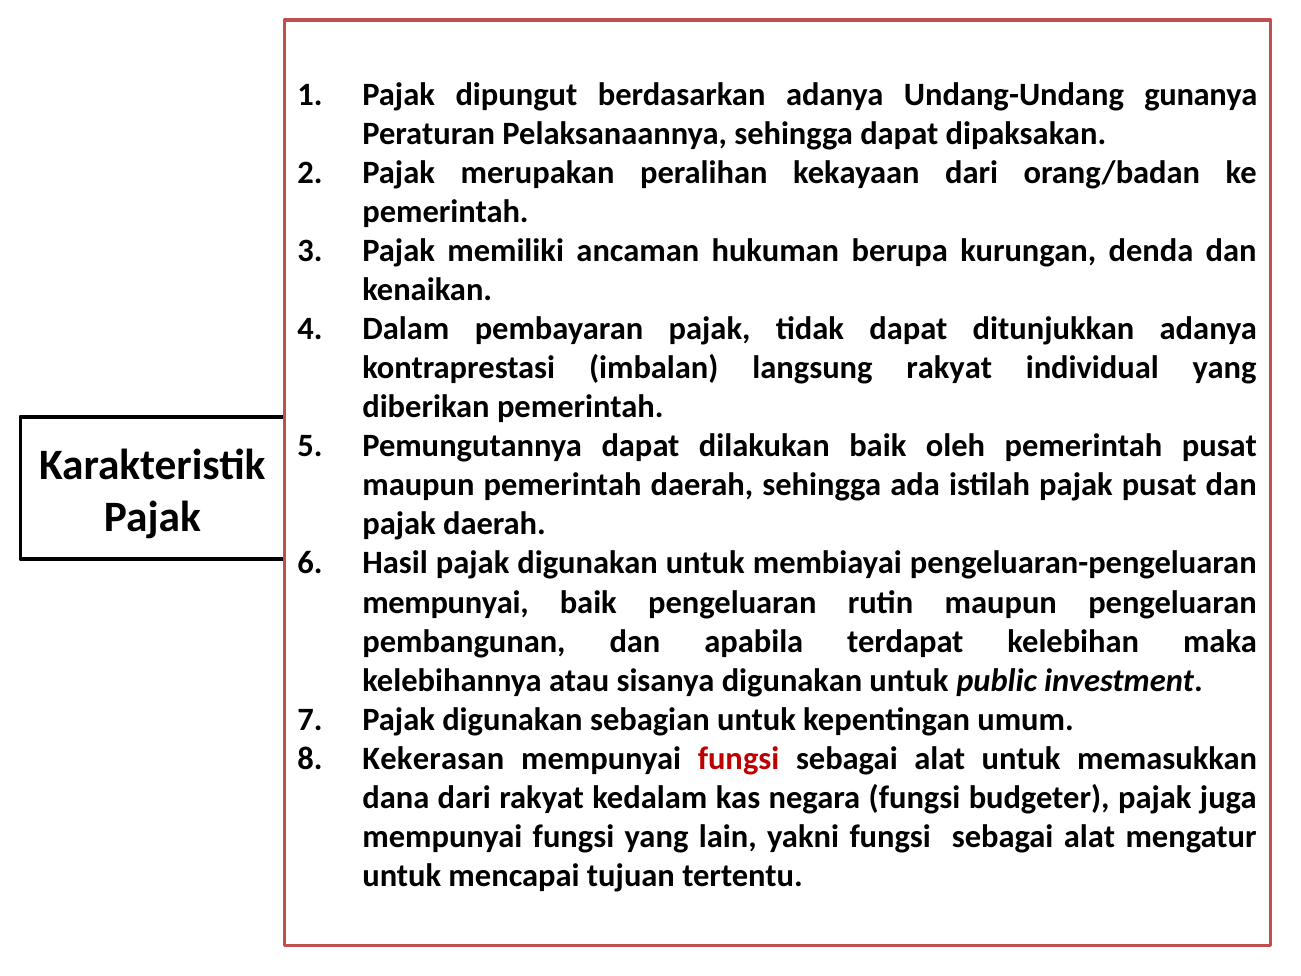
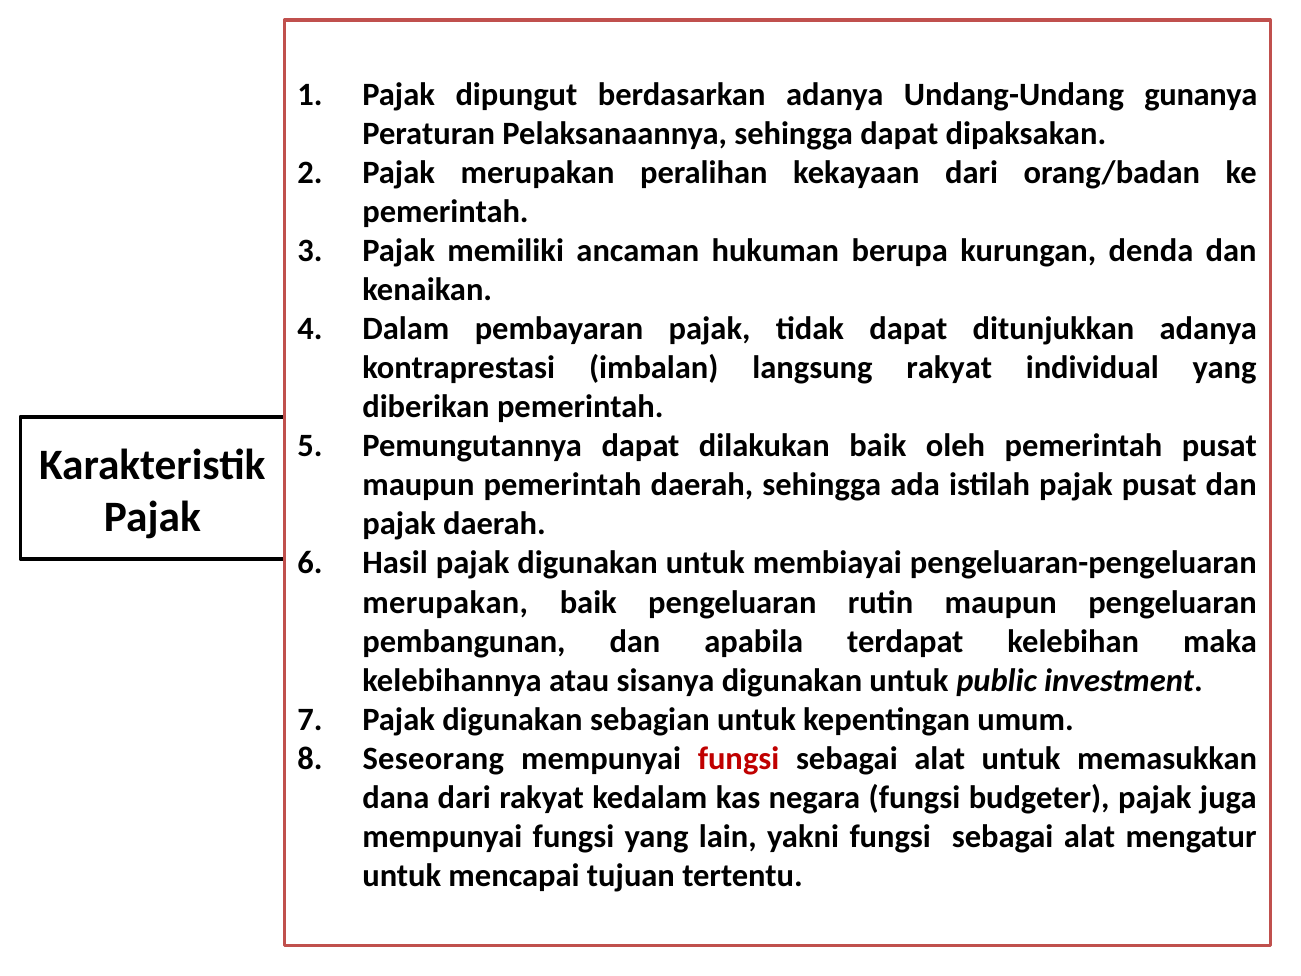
mempunyai at (446, 602): mempunyai -> merupakan
Kekerasan: Kekerasan -> Seseorang
